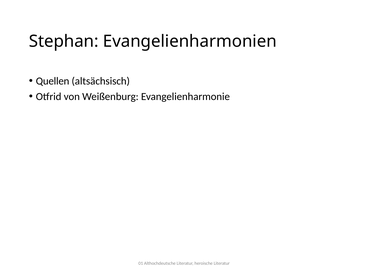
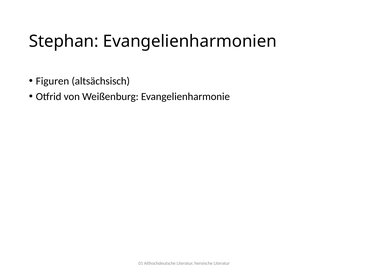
Quellen: Quellen -> Figuren
